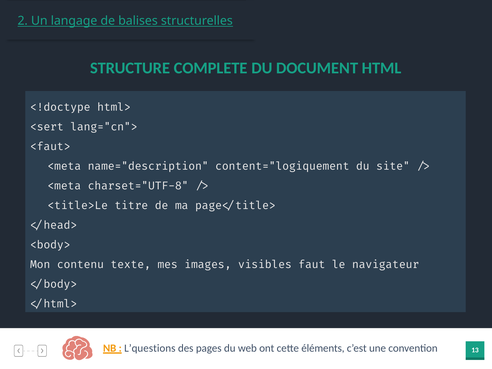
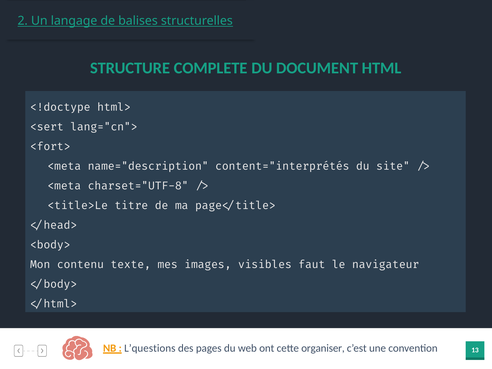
<faut>: <faut> -> <fort>
content="logiquement: content="logiquement -> content="interprétés
éléments: éléments -> organiser
